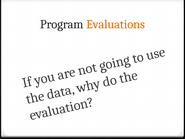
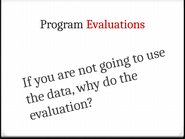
Evaluations colour: orange -> red
